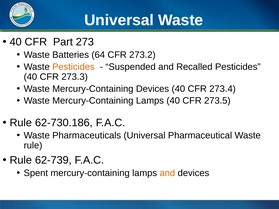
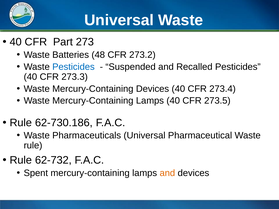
64: 64 -> 48
Pesticides at (73, 67) colour: orange -> blue
62-739: 62-739 -> 62-732
